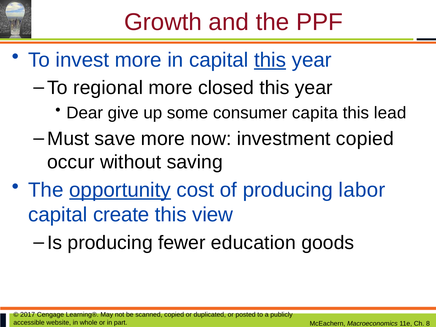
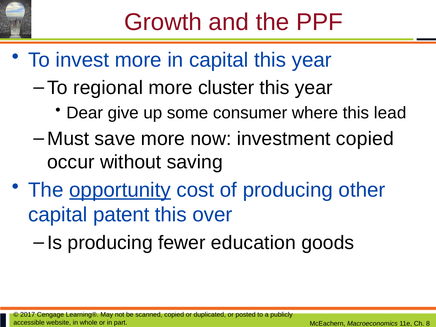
this at (270, 60) underline: present -> none
closed: closed -> cluster
capita: capita -> where
labor: labor -> other
create: create -> patent
view: view -> over
